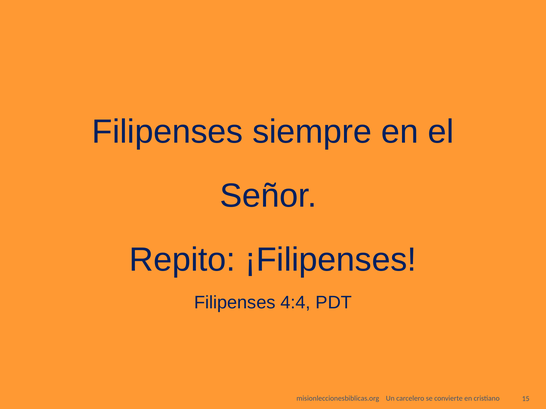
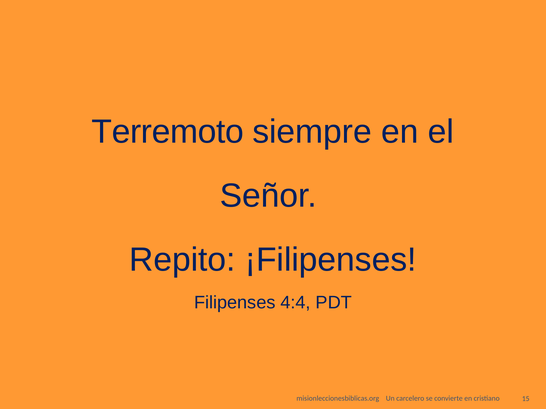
Filipenses at (167, 132): Filipenses -> Terremoto
